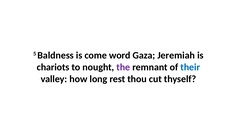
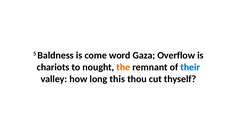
Jeremiah: Jeremiah -> Overflow
the colour: purple -> orange
rest: rest -> this
